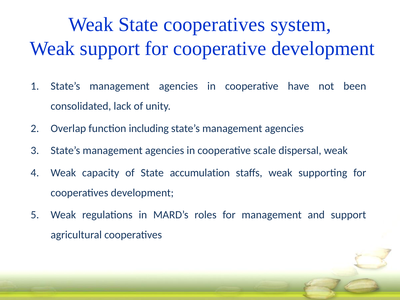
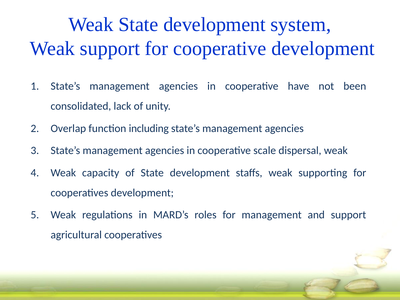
Weak State cooperatives: cooperatives -> development
of State accumulation: accumulation -> development
